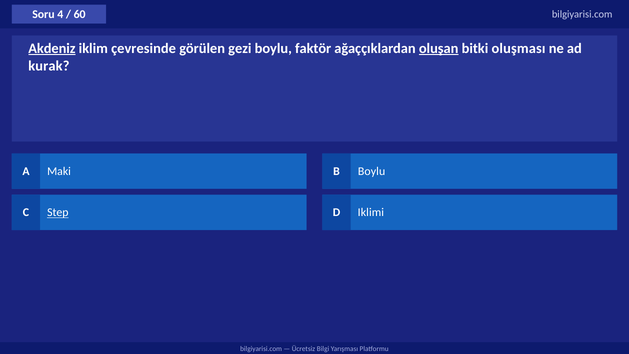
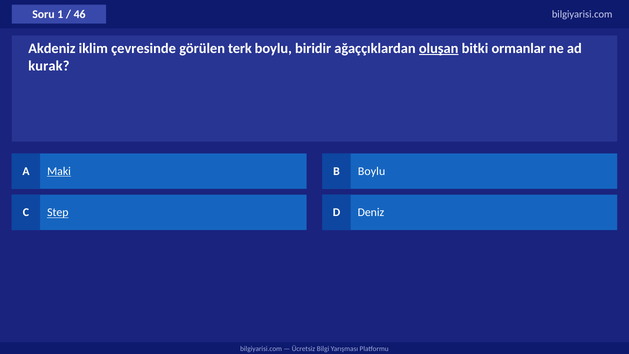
4: 4 -> 1
60: 60 -> 46
Akdeniz underline: present -> none
gezi: gezi -> terk
faktör: faktör -> biridir
oluşması: oluşması -> ormanlar
Maki underline: none -> present
Iklimi: Iklimi -> Deniz
